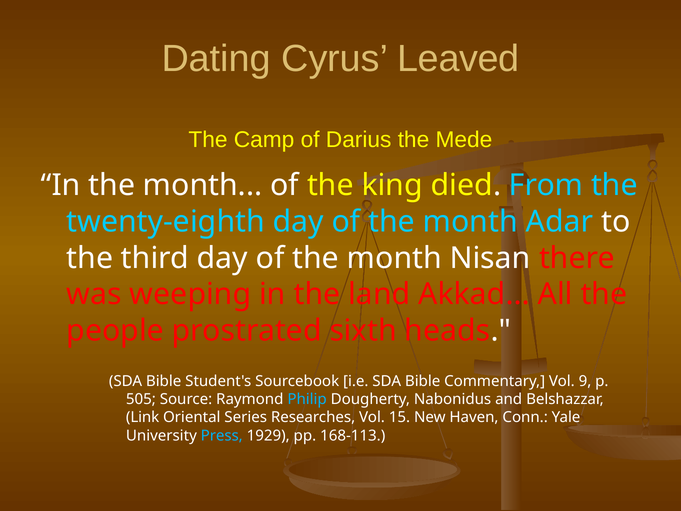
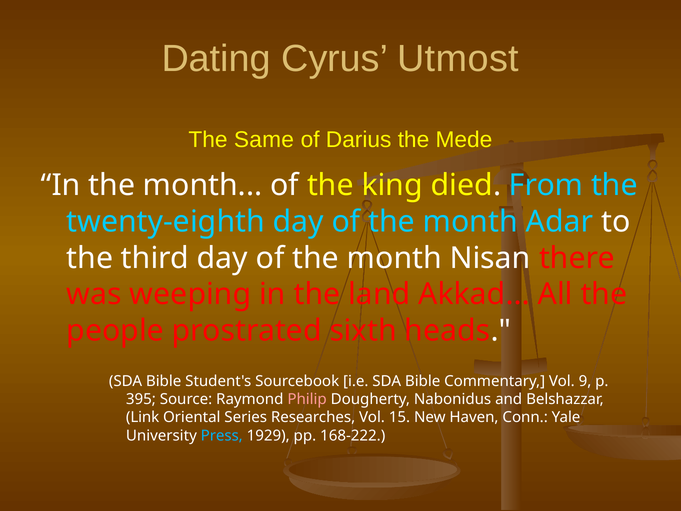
Leaved: Leaved -> Utmost
Camp: Camp -> Same
505: 505 -> 395
Philip colour: light blue -> pink
168-113: 168-113 -> 168-222
